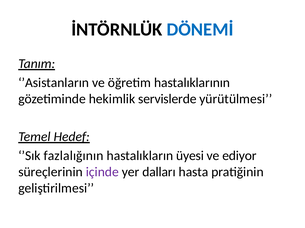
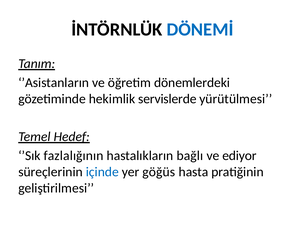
hastalıklarının: hastalıklarının -> dönemlerdeki
üyesi: üyesi -> bağlı
içinde colour: purple -> blue
dalları: dalları -> göğüs
